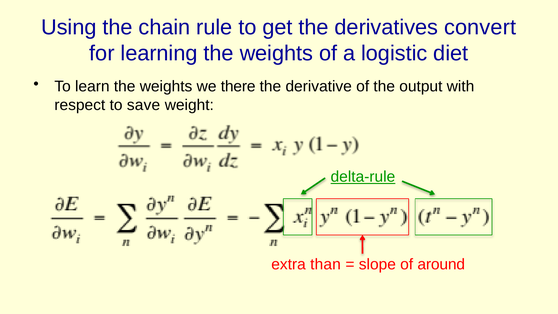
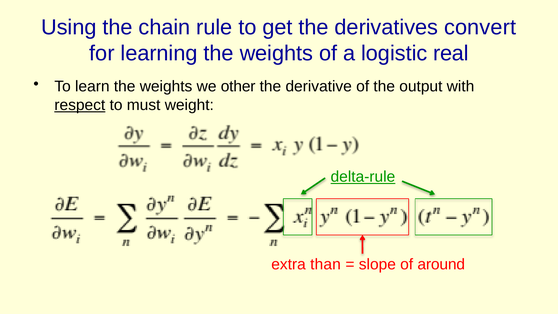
diet: diet -> real
there: there -> other
respect underline: none -> present
save: save -> must
